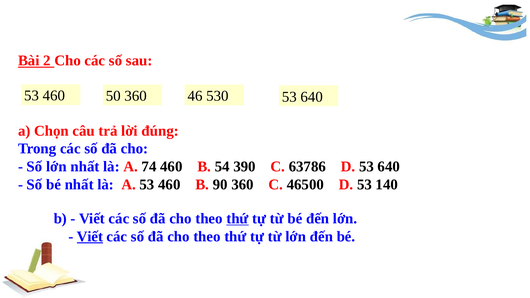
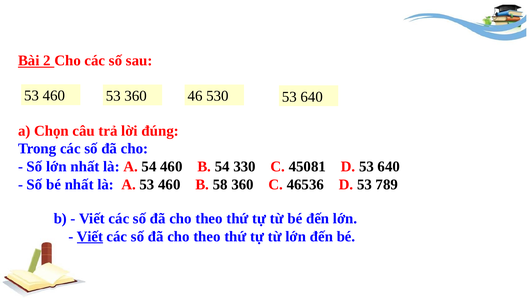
460 50: 50 -> 53
A 74: 74 -> 54
390: 390 -> 330
63786: 63786 -> 45081
90: 90 -> 58
46500: 46500 -> 46536
140: 140 -> 789
thứ at (237, 218) underline: present -> none
